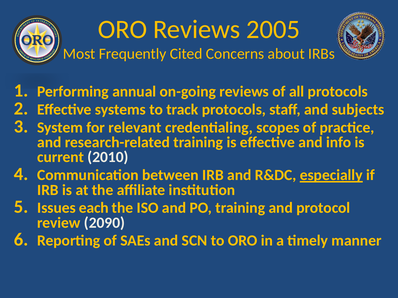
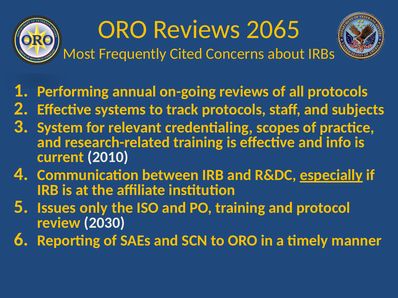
2005: 2005 -> 2065
each: each -> only
2090: 2090 -> 2030
